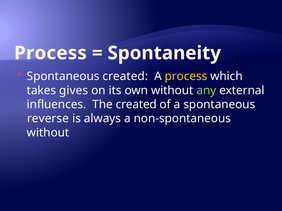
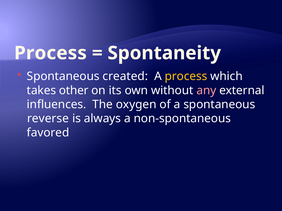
gives: gives -> other
any colour: light green -> pink
The created: created -> oxygen
without at (48, 133): without -> favored
